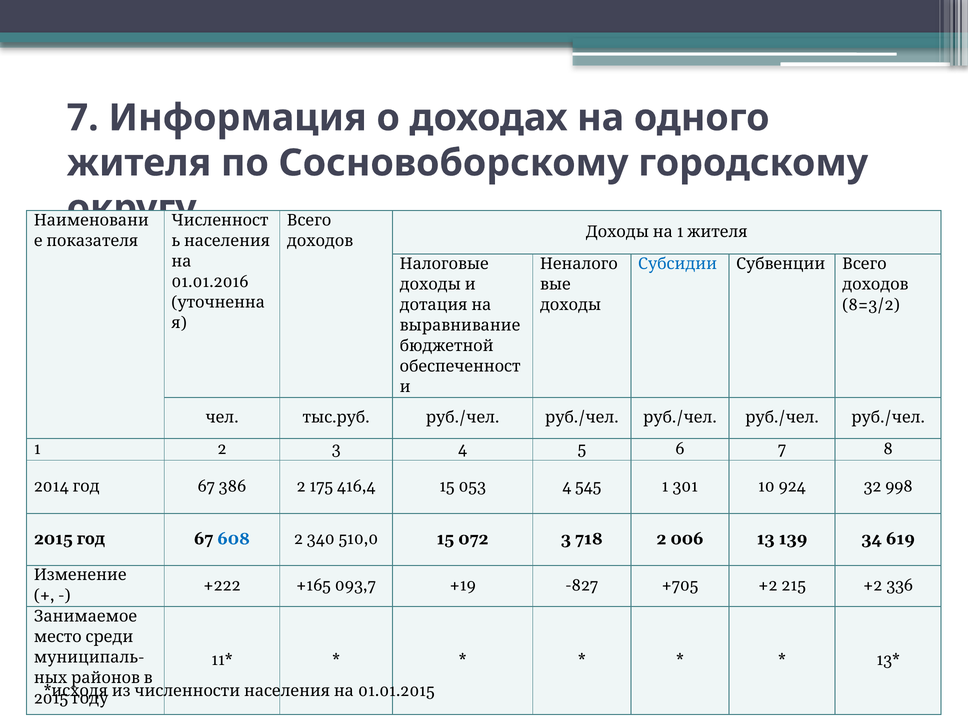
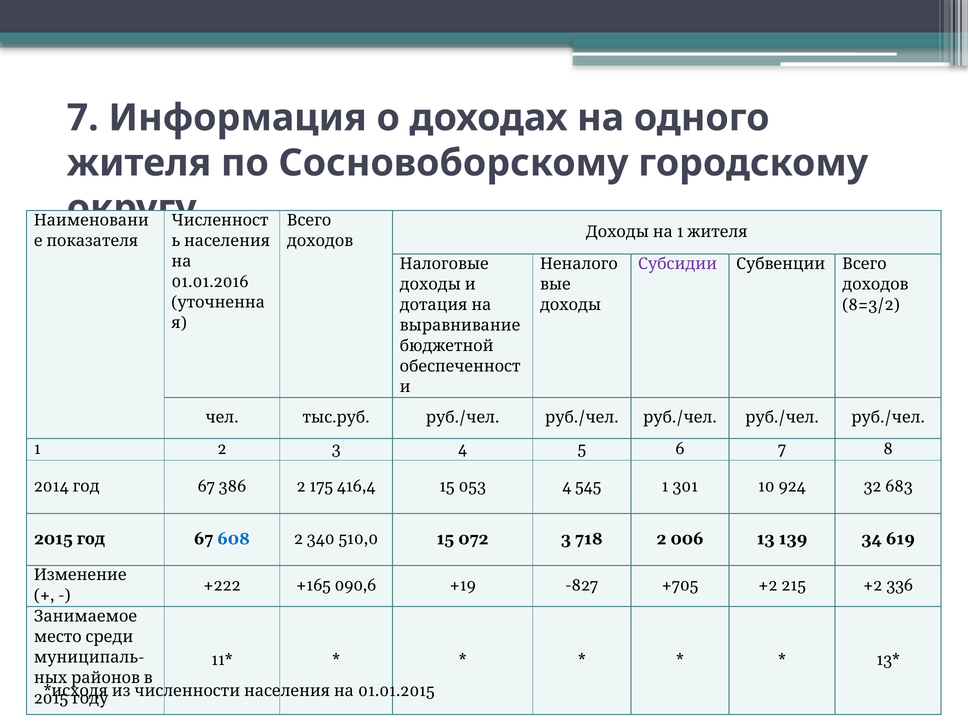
Субсидии colour: blue -> purple
998: 998 -> 683
093,7: 093,7 -> 090,6
